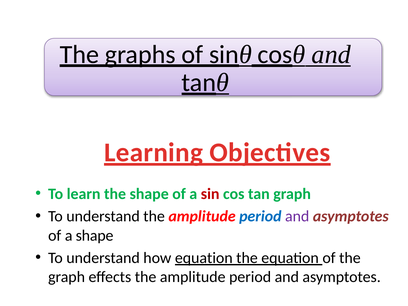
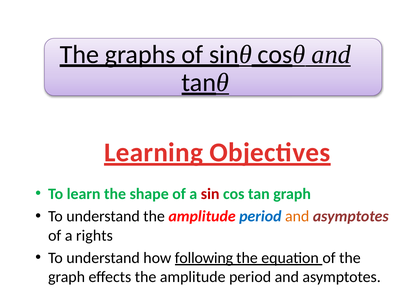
and at (297, 216) colour: purple -> orange
a shape: shape -> rights
how equation: equation -> following
